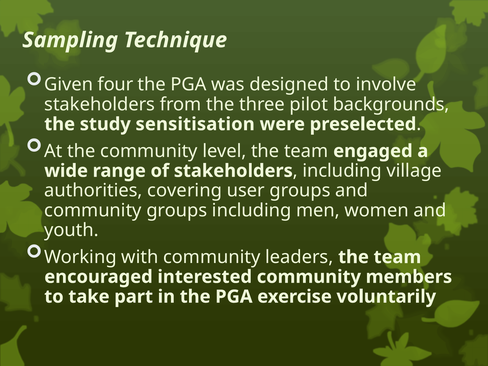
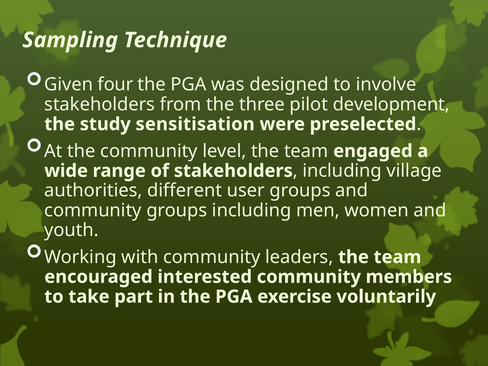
backgrounds: backgrounds -> development
covering: covering -> different
